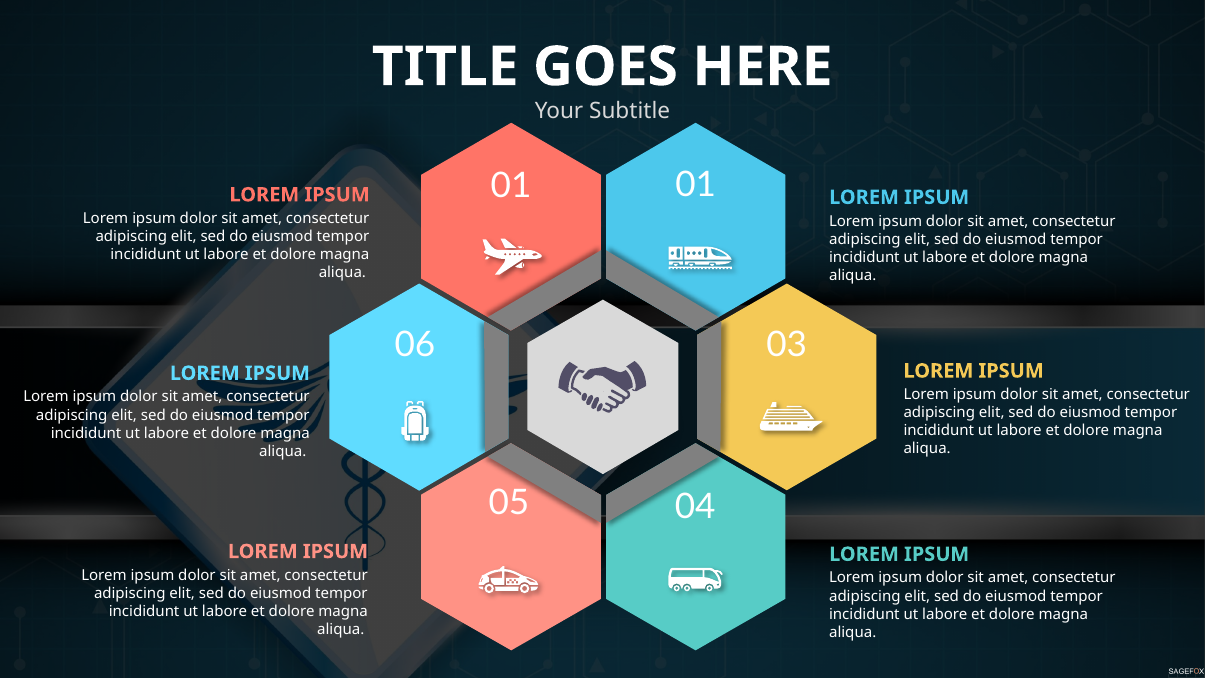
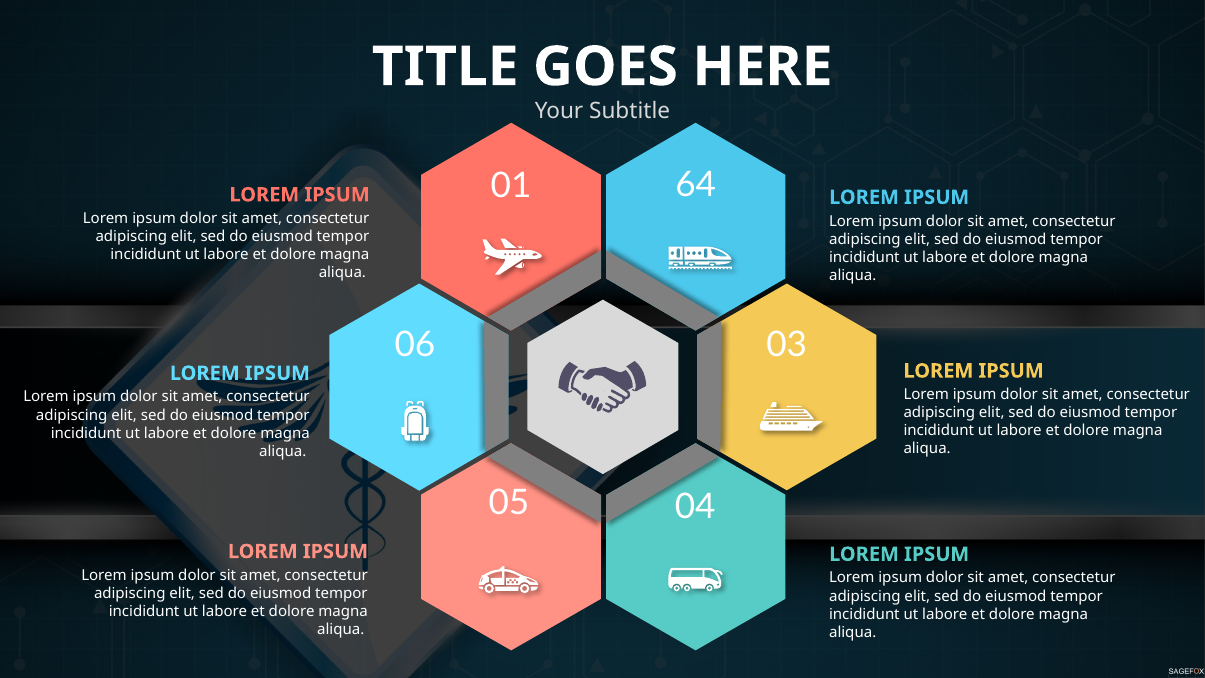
01 01: 01 -> 64
